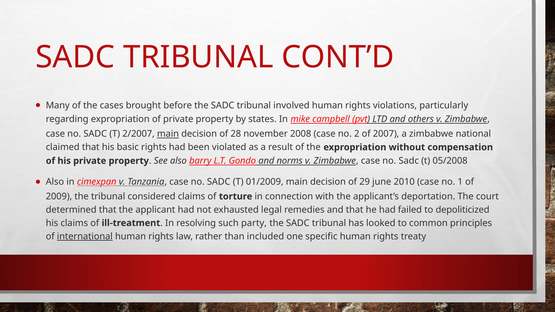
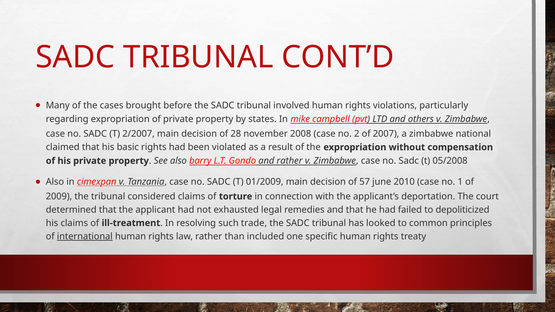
main at (168, 134) underline: present -> none
and norms: norms -> rather
29: 29 -> 57
party: party -> trade
